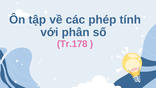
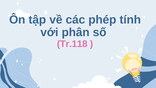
Tr.178: Tr.178 -> Tr.118
